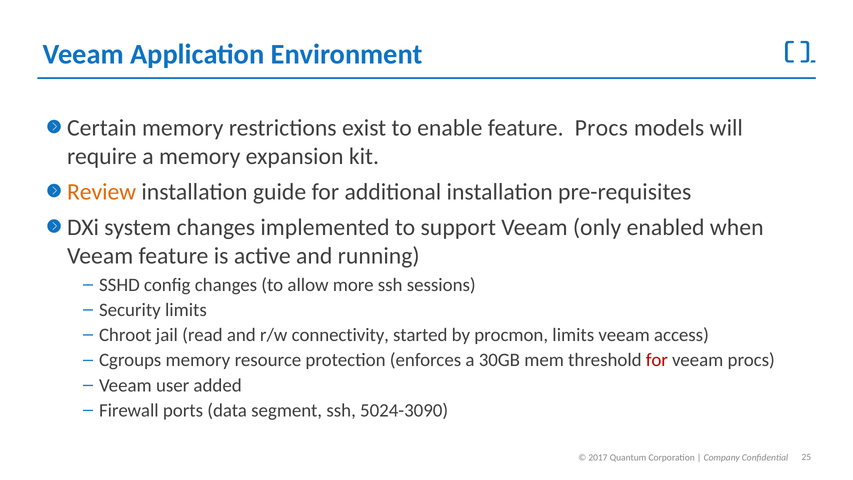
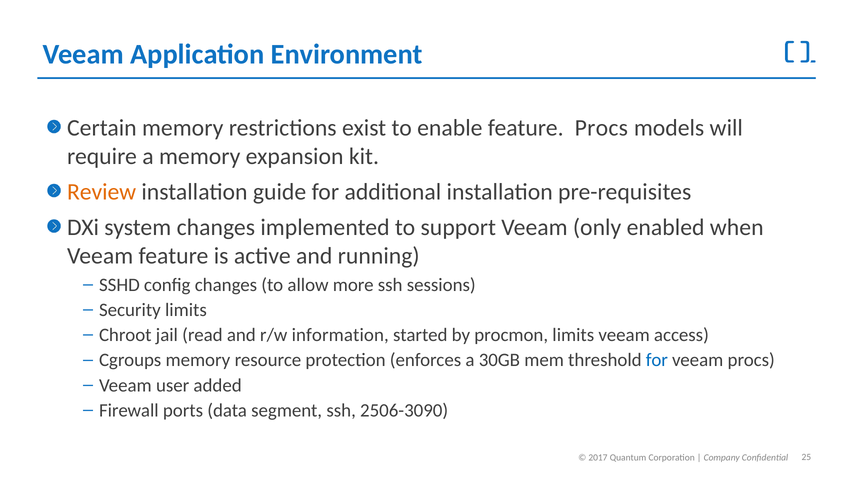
connectivity: connectivity -> information
for at (657, 360) colour: red -> blue
5024-3090: 5024-3090 -> 2506-3090
